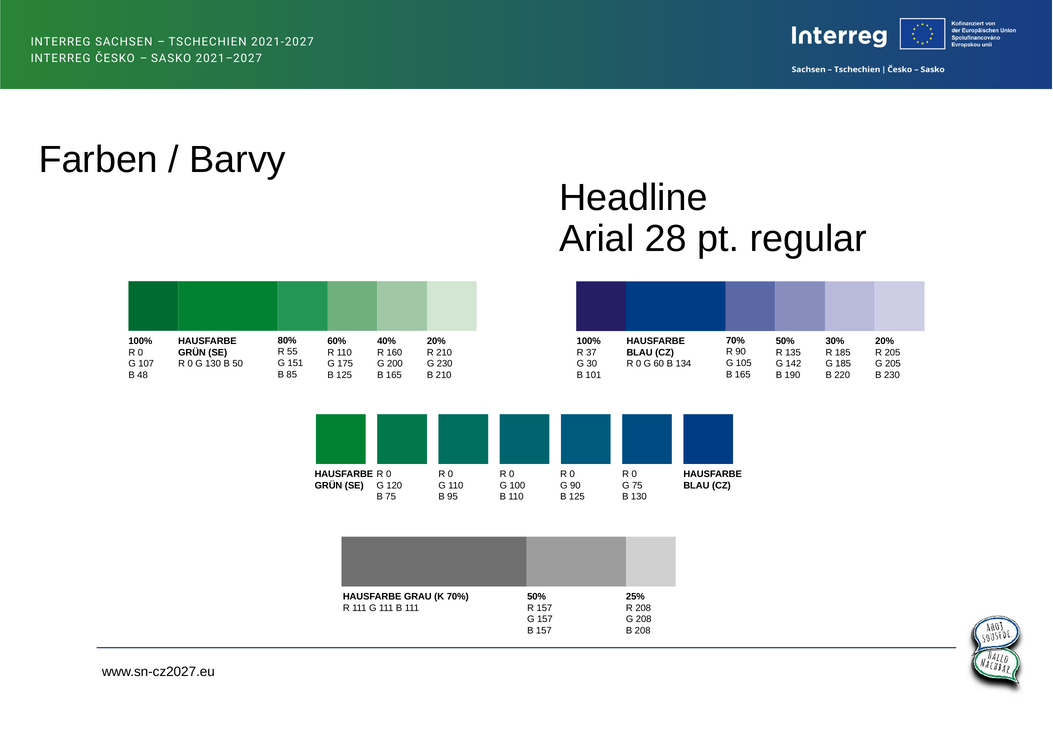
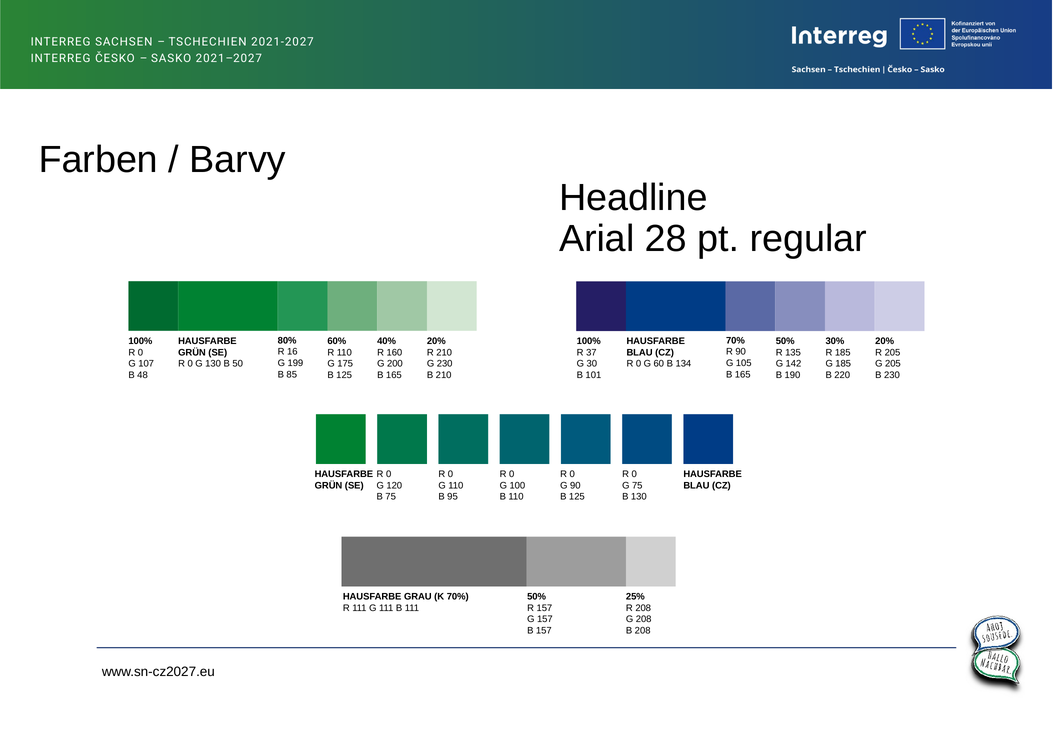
55: 55 -> 16
151: 151 -> 199
